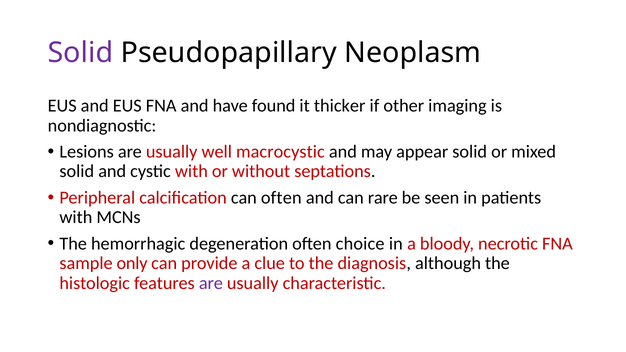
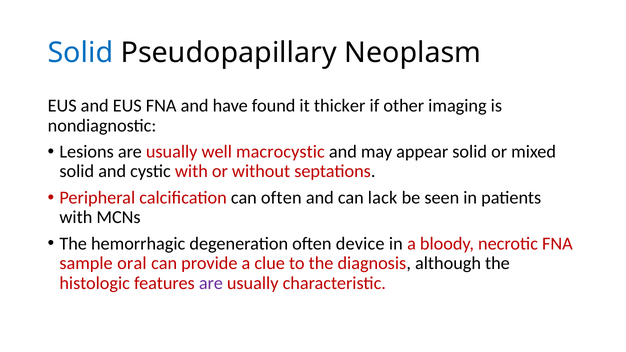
Solid at (80, 53) colour: purple -> blue
rare: rare -> lack
choice: choice -> device
only: only -> oral
